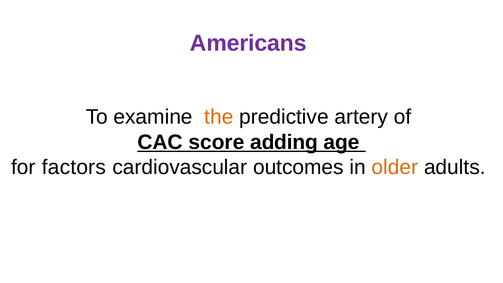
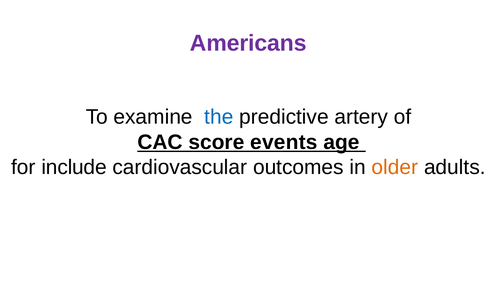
the colour: orange -> blue
adding: adding -> events
factors: factors -> include
